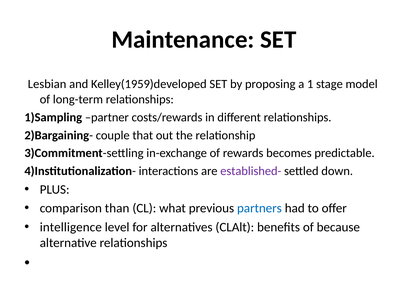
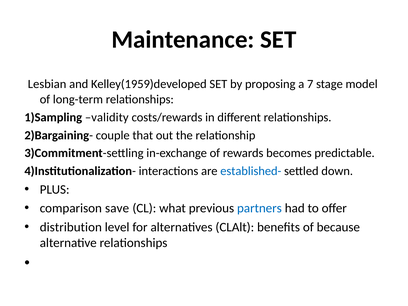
1: 1 -> 7
partner: partner -> validity
established- colour: purple -> blue
than: than -> save
intelligence: intelligence -> distribution
